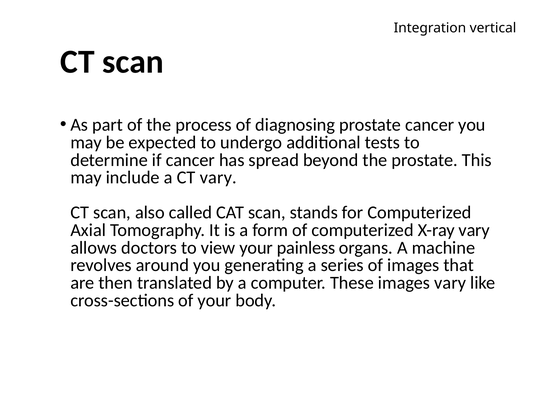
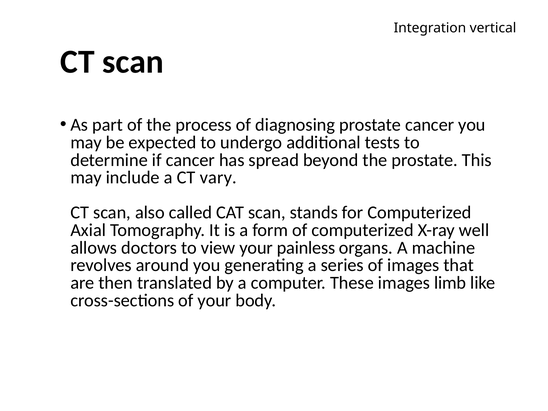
X-ray vary: vary -> well
images vary: vary -> limb
